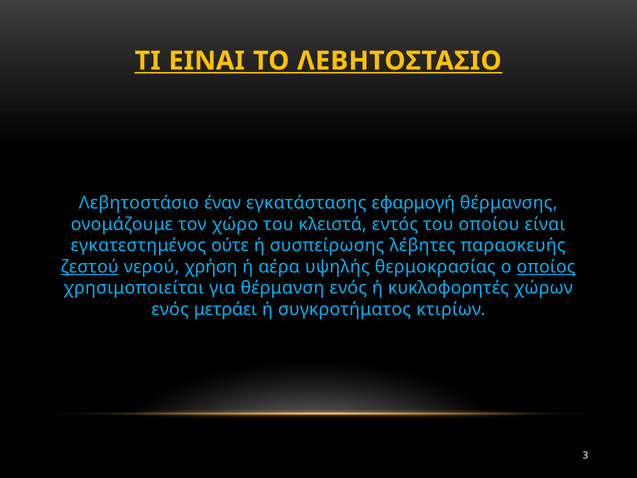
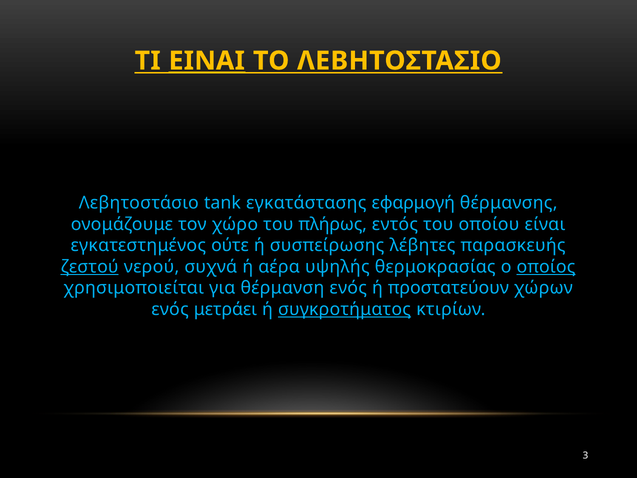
ΕΙΝΑΙ underline: none -> present
έναν: έναν -> tank
κλειστά: κλειστά -> πλήρως
χρήση: χρήση -> συχνά
κυκλοφορητές: κυκλοφορητές -> προστατεύουν
συγκροτήματος underline: none -> present
